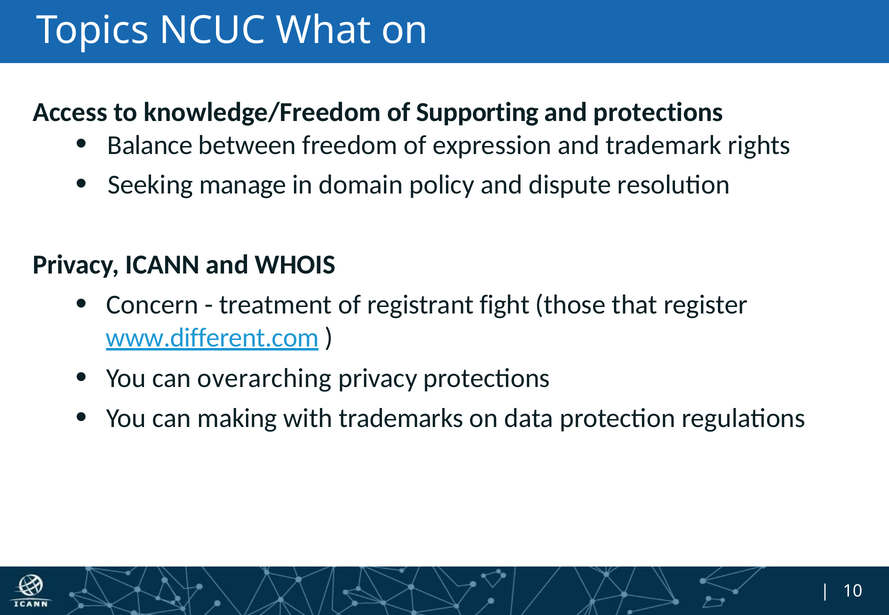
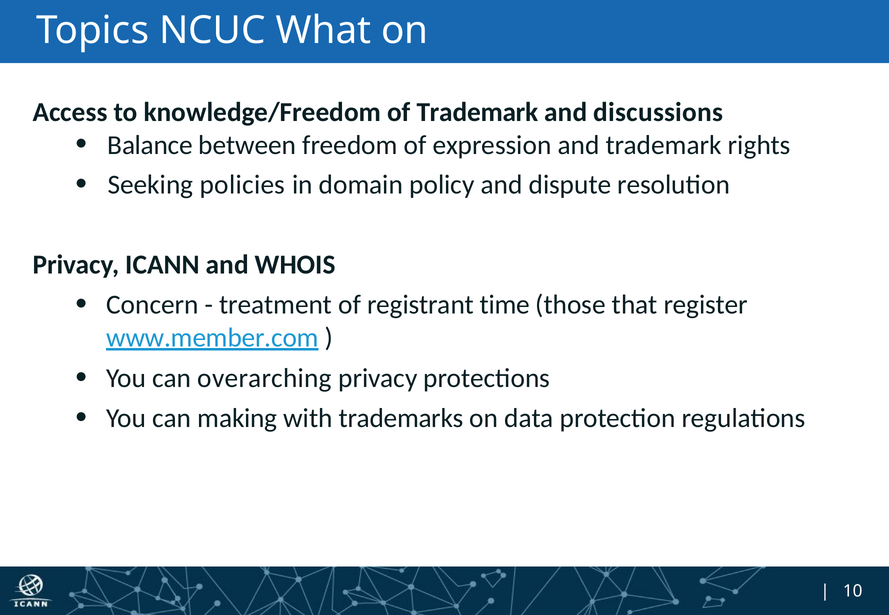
of Supporting: Supporting -> Trademark
and protections: protections -> discussions
manage: manage -> policies
fight: fight -> time
www.different.com: www.different.com -> www.member.com
